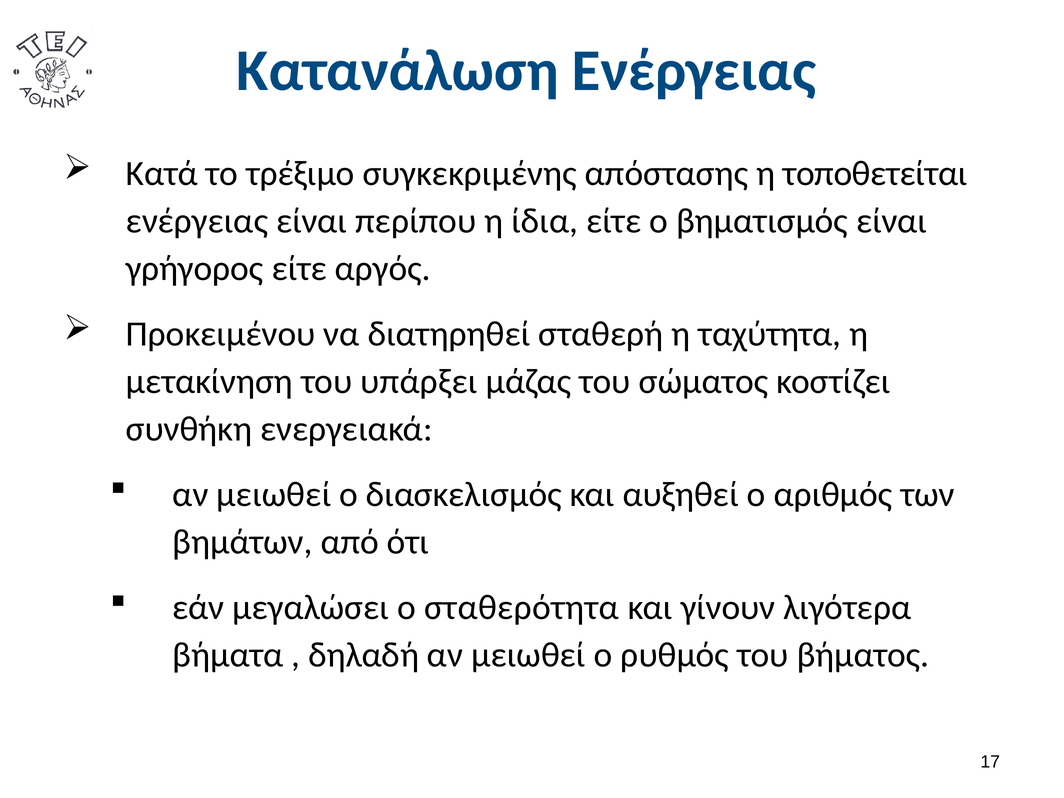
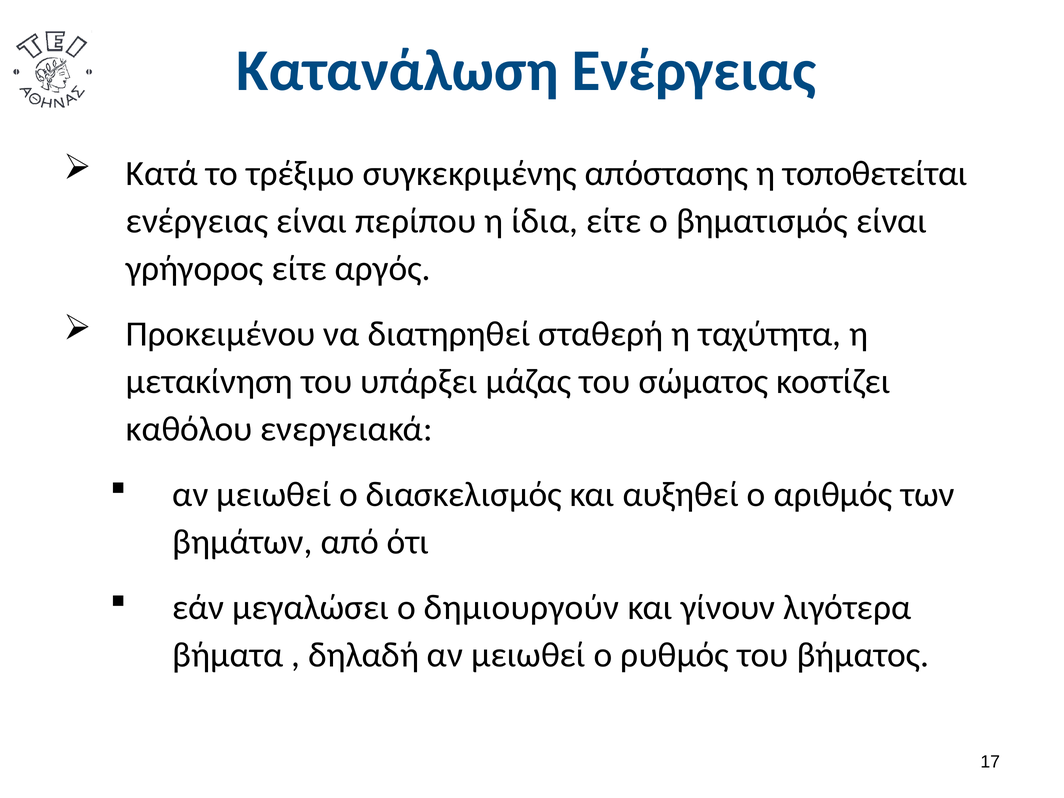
συνθήκη: συνθήκη -> καθόλου
σταθερότητα: σταθερότητα -> δημιουργούν
